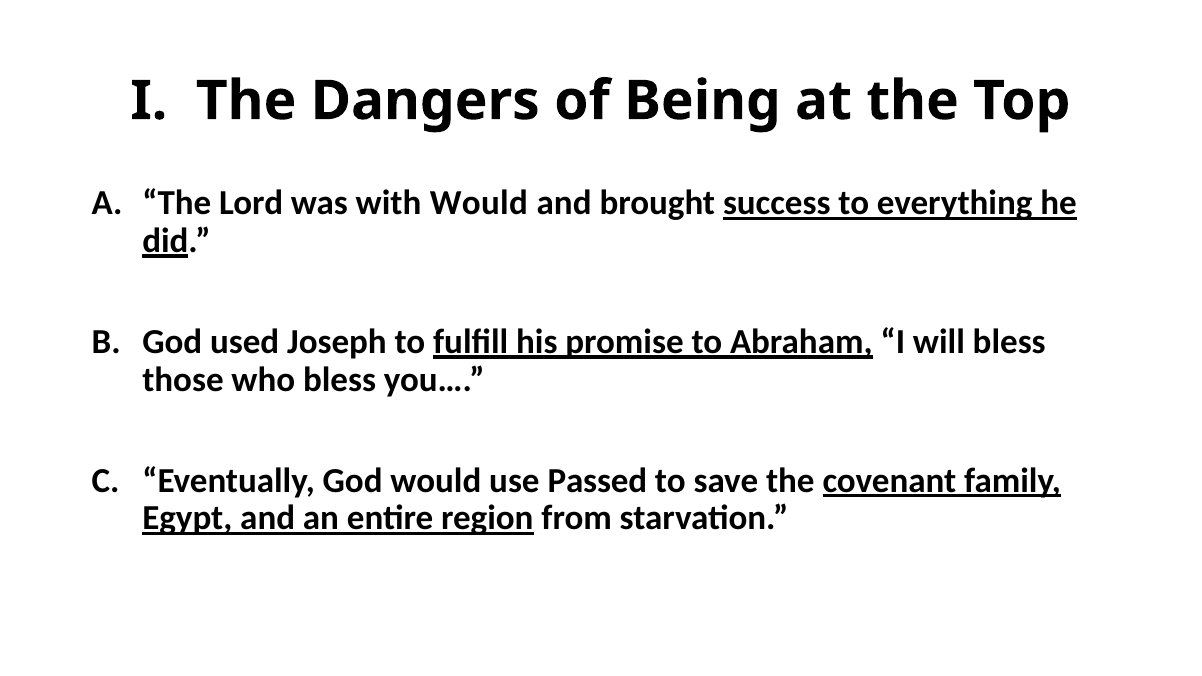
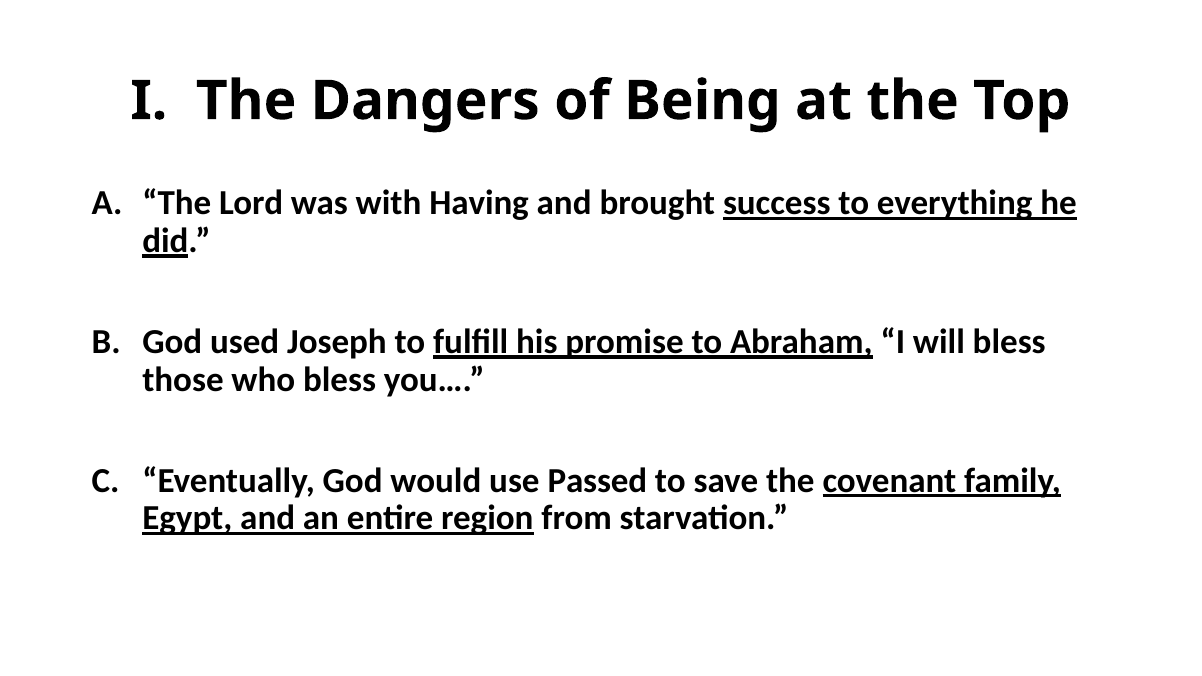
with Would: Would -> Having
